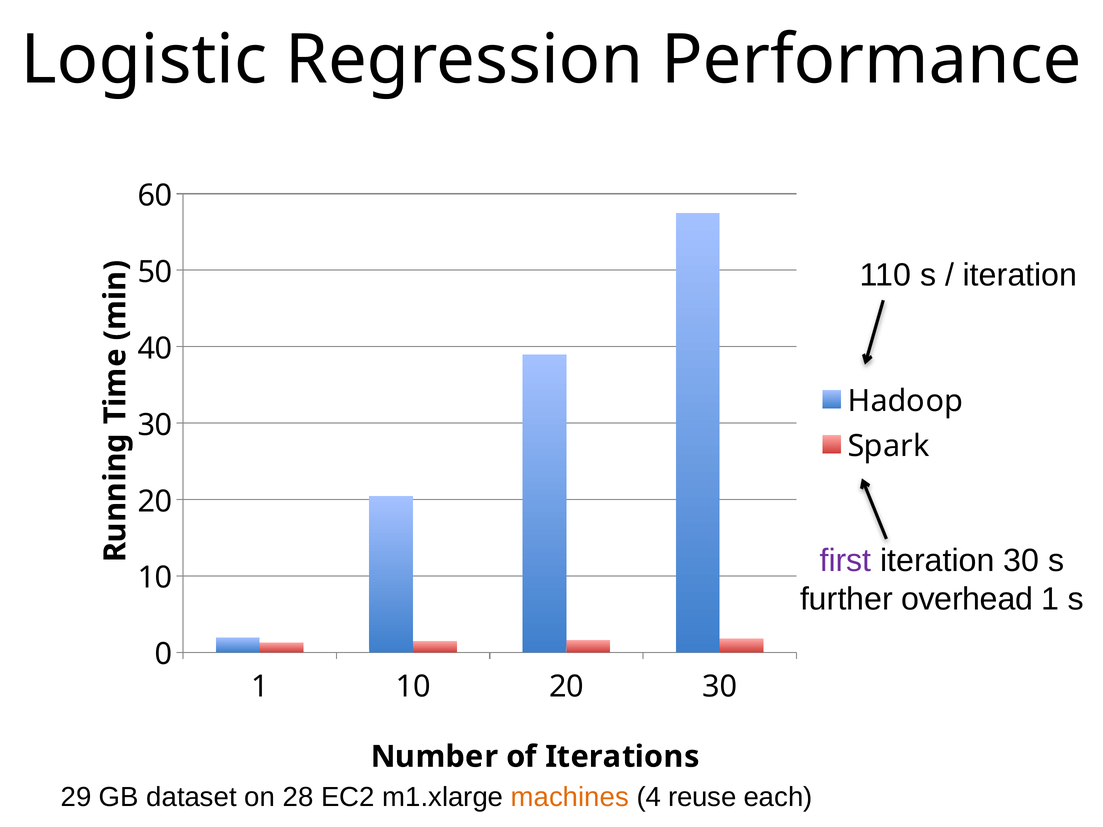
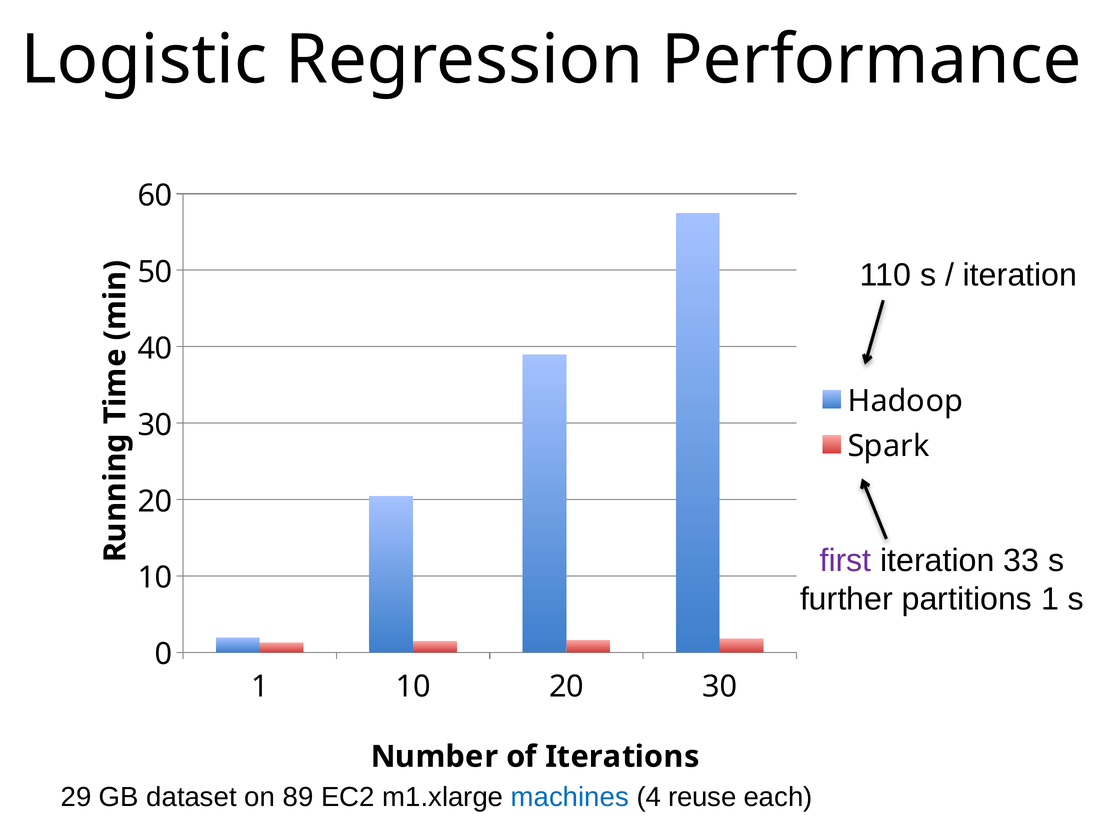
iteration 30: 30 -> 33
overhead: overhead -> partitions
28: 28 -> 89
machines colour: orange -> blue
